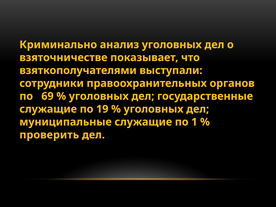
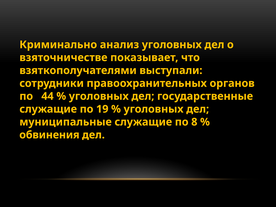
69: 69 -> 44
1: 1 -> 8
проверить: проверить -> обвинения
